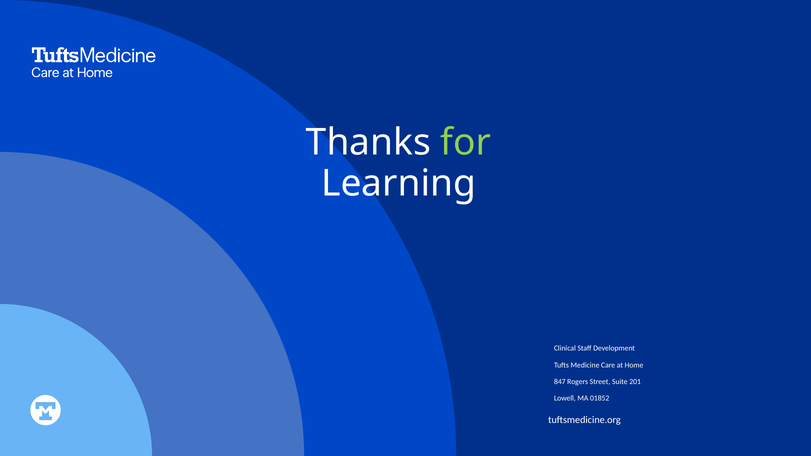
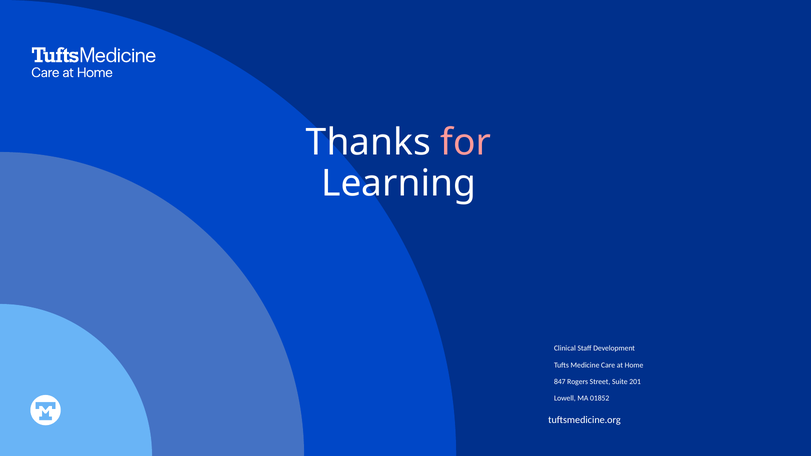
for colour: light green -> pink
